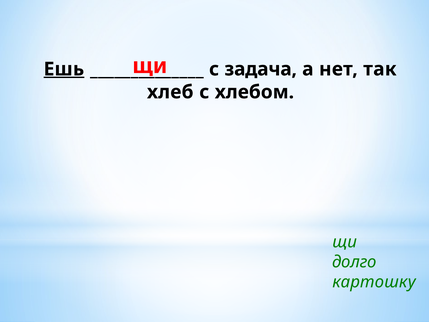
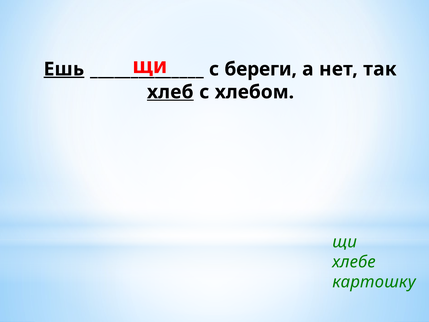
задача: задача -> береги
хлеб underline: none -> present
долго: долго -> хлебе
